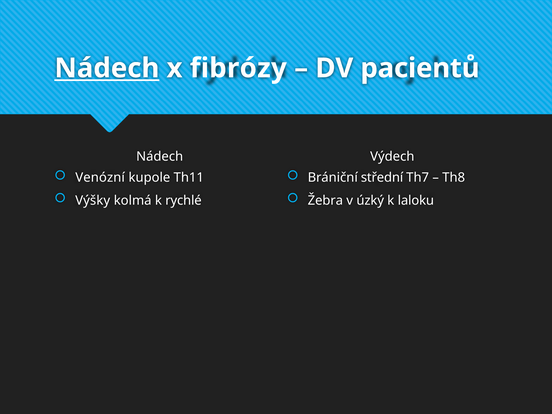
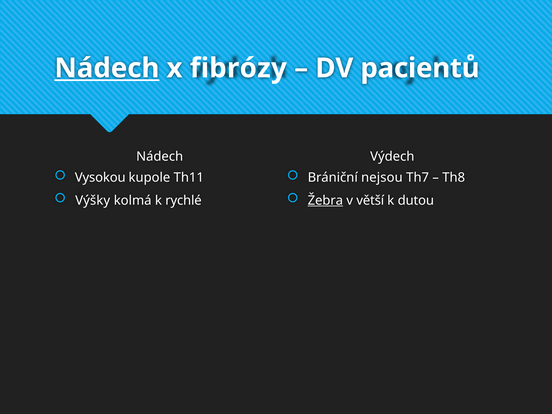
Venózní: Venózní -> Vysokou
střední: střední -> nejsou
Žebra underline: none -> present
úzký: úzký -> větší
laloku: laloku -> dutou
